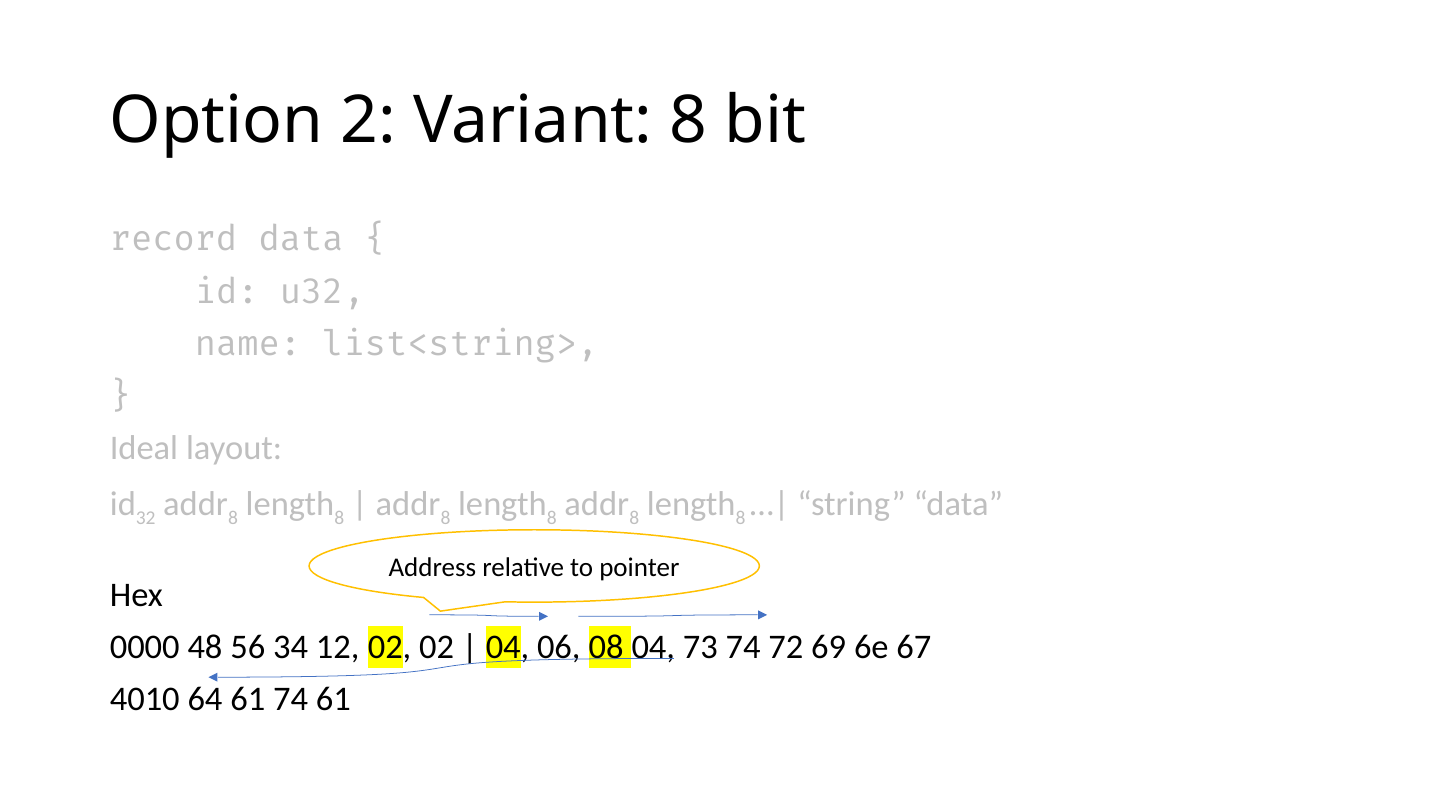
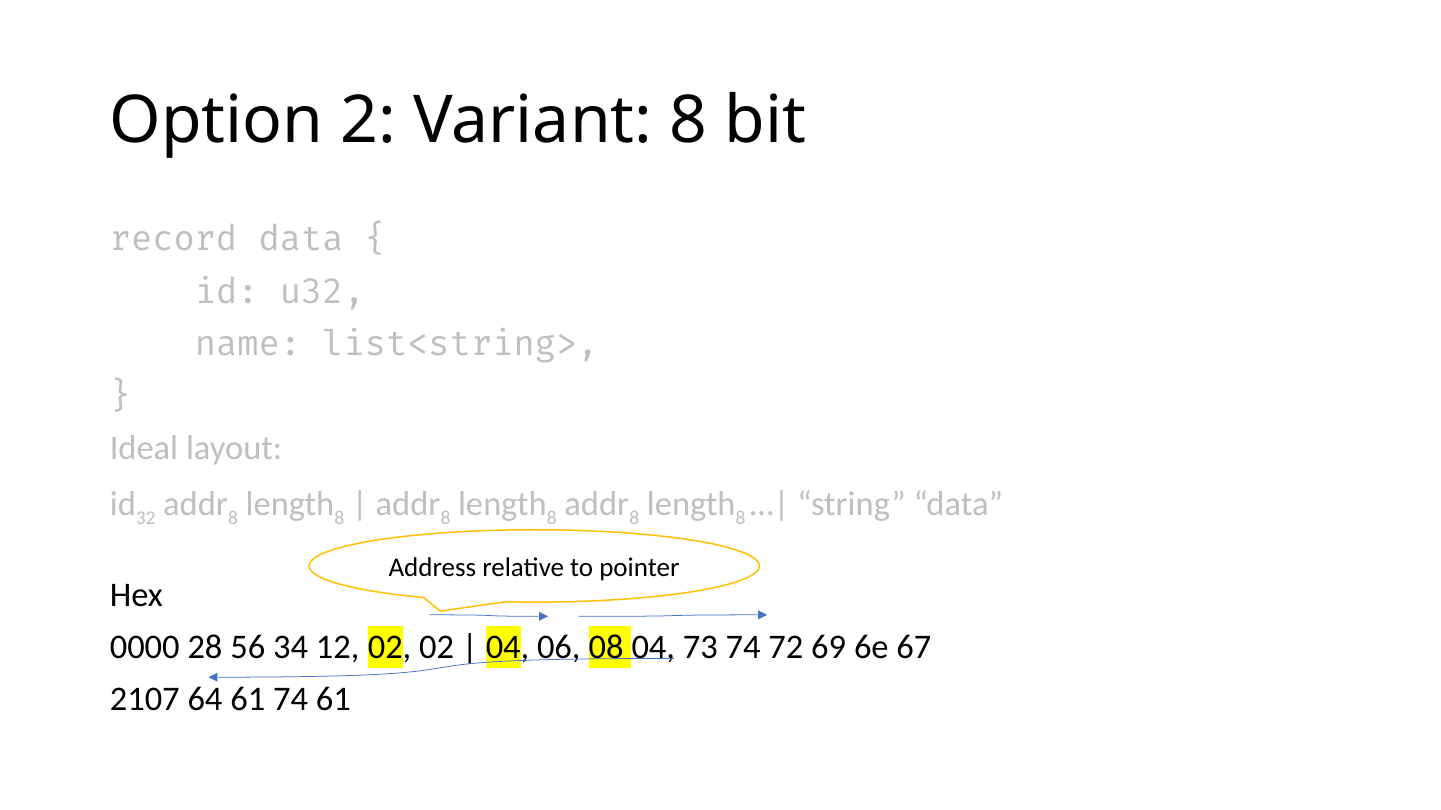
48: 48 -> 28
4010: 4010 -> 2107
